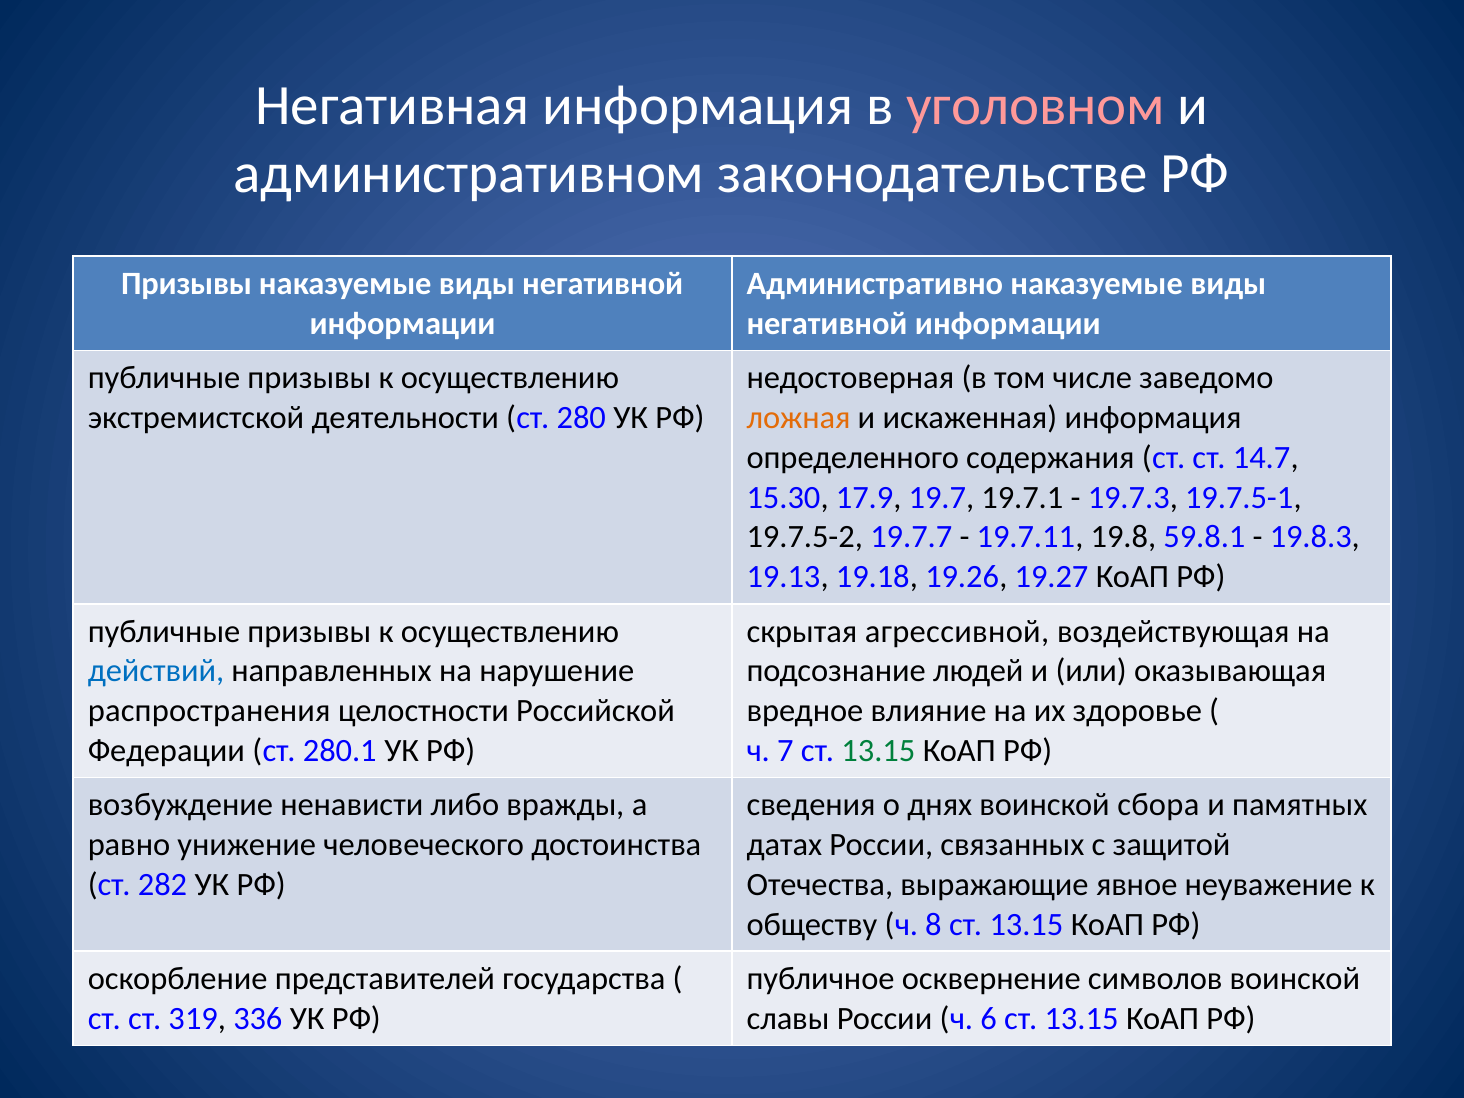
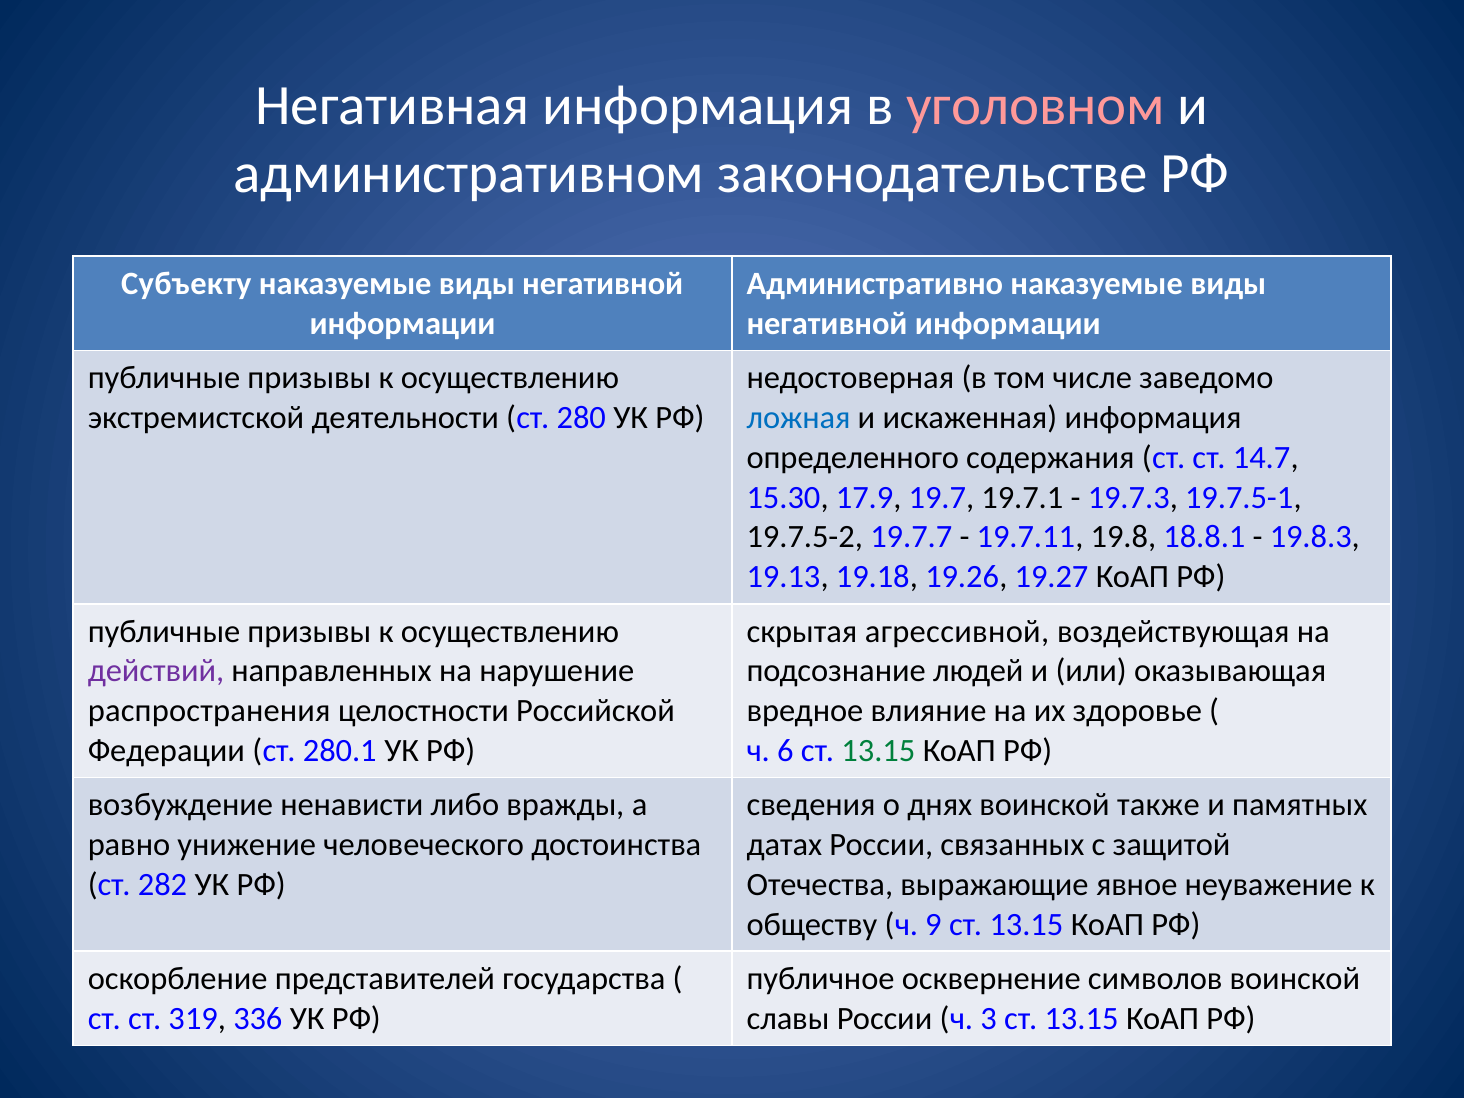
Призывы at (187, 284): Призывы -> Субъекту
ложная colour: orange -> blue
59.8.1: 59.8.1 -> 18.8.1
действий colour: blue -> purple
7: 7 -> 6
сбора: сбора -> также
8: 8 -> 9
6: 6 -> 3
